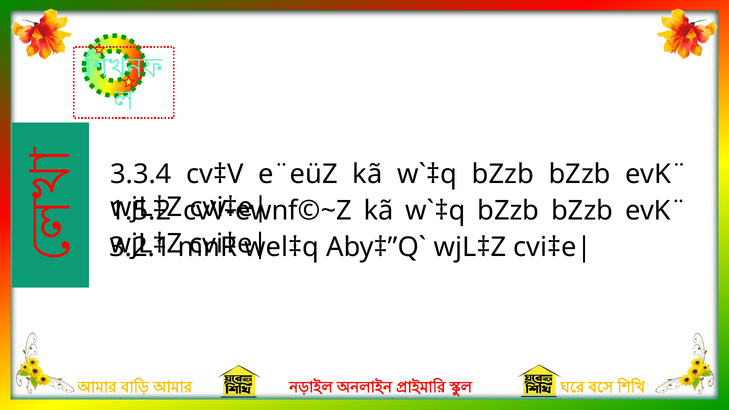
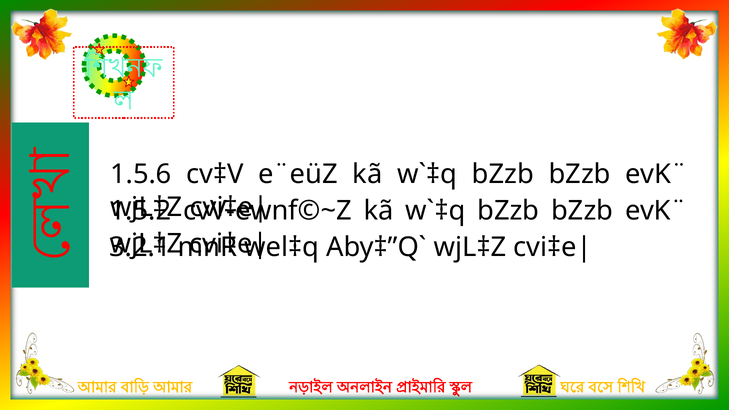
3.3.4: 3.3.4 -> 1.5.6
